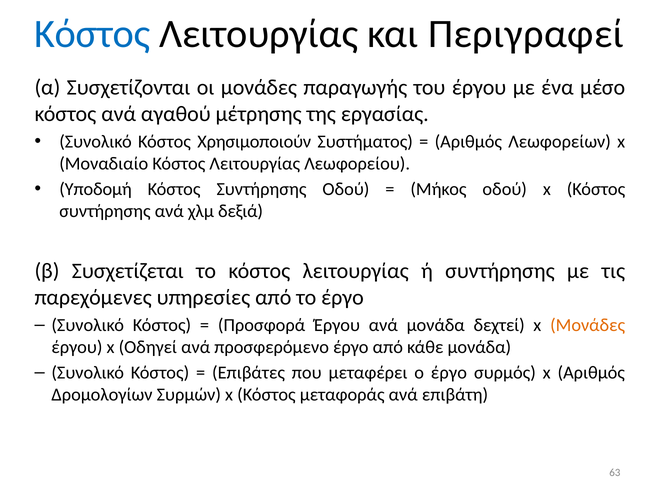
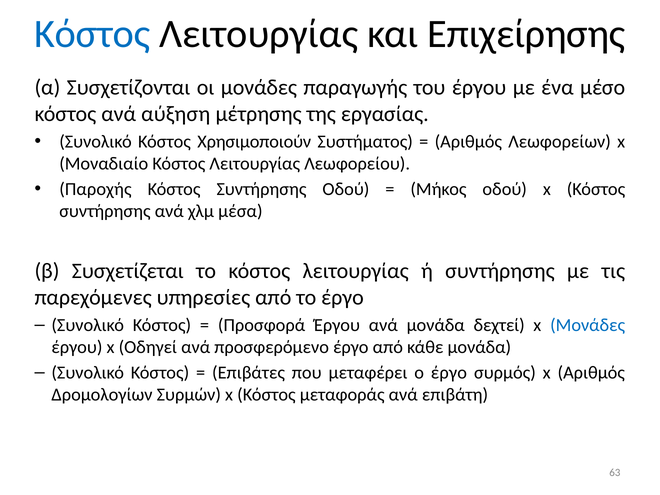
Περιγραφεί: Περιγραφεί -> Επιχείρησης
αγαθού: αγαθού -> αύξηση
Υποδομή: Υποδομή -> Παροχής
δεξιά: δεξιά -> μέσα
Μονάδες at (588, 325) colour: orange -> blue
